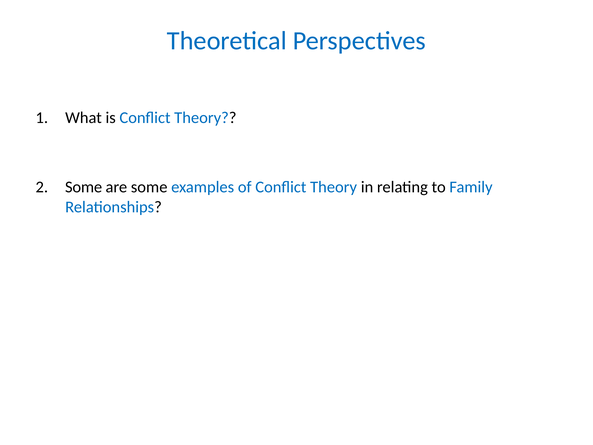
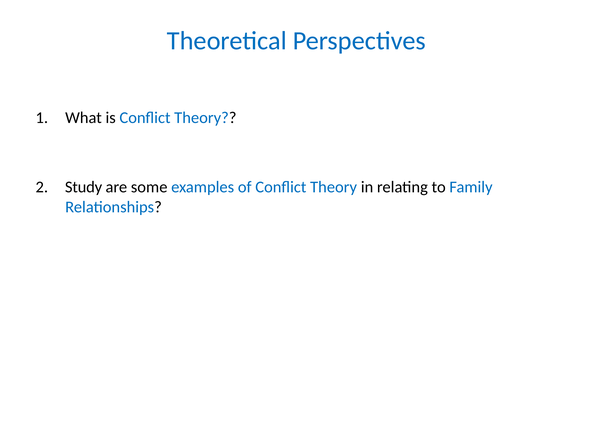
Some at (84, 187): Some -> Study
